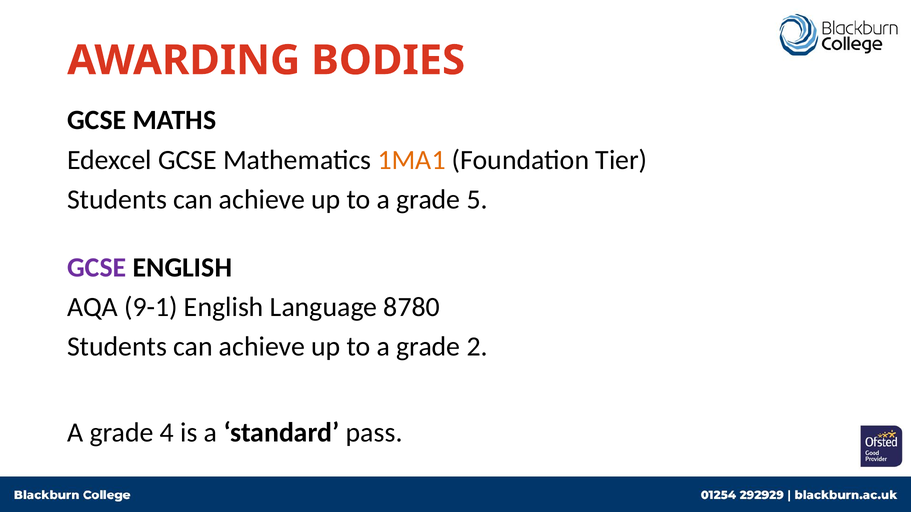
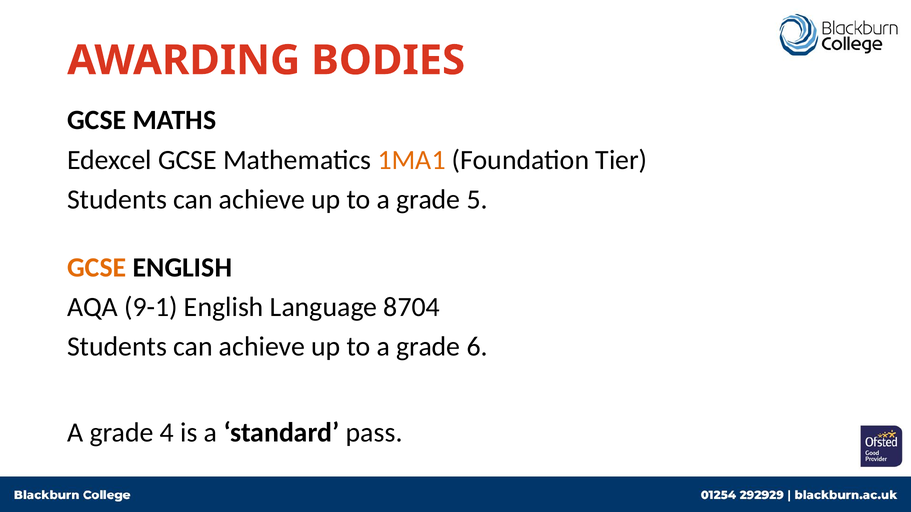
GCSE at (97, 268) colour: purple -> orange
8780: 8780 -> 8704
2: 2 -> 6
